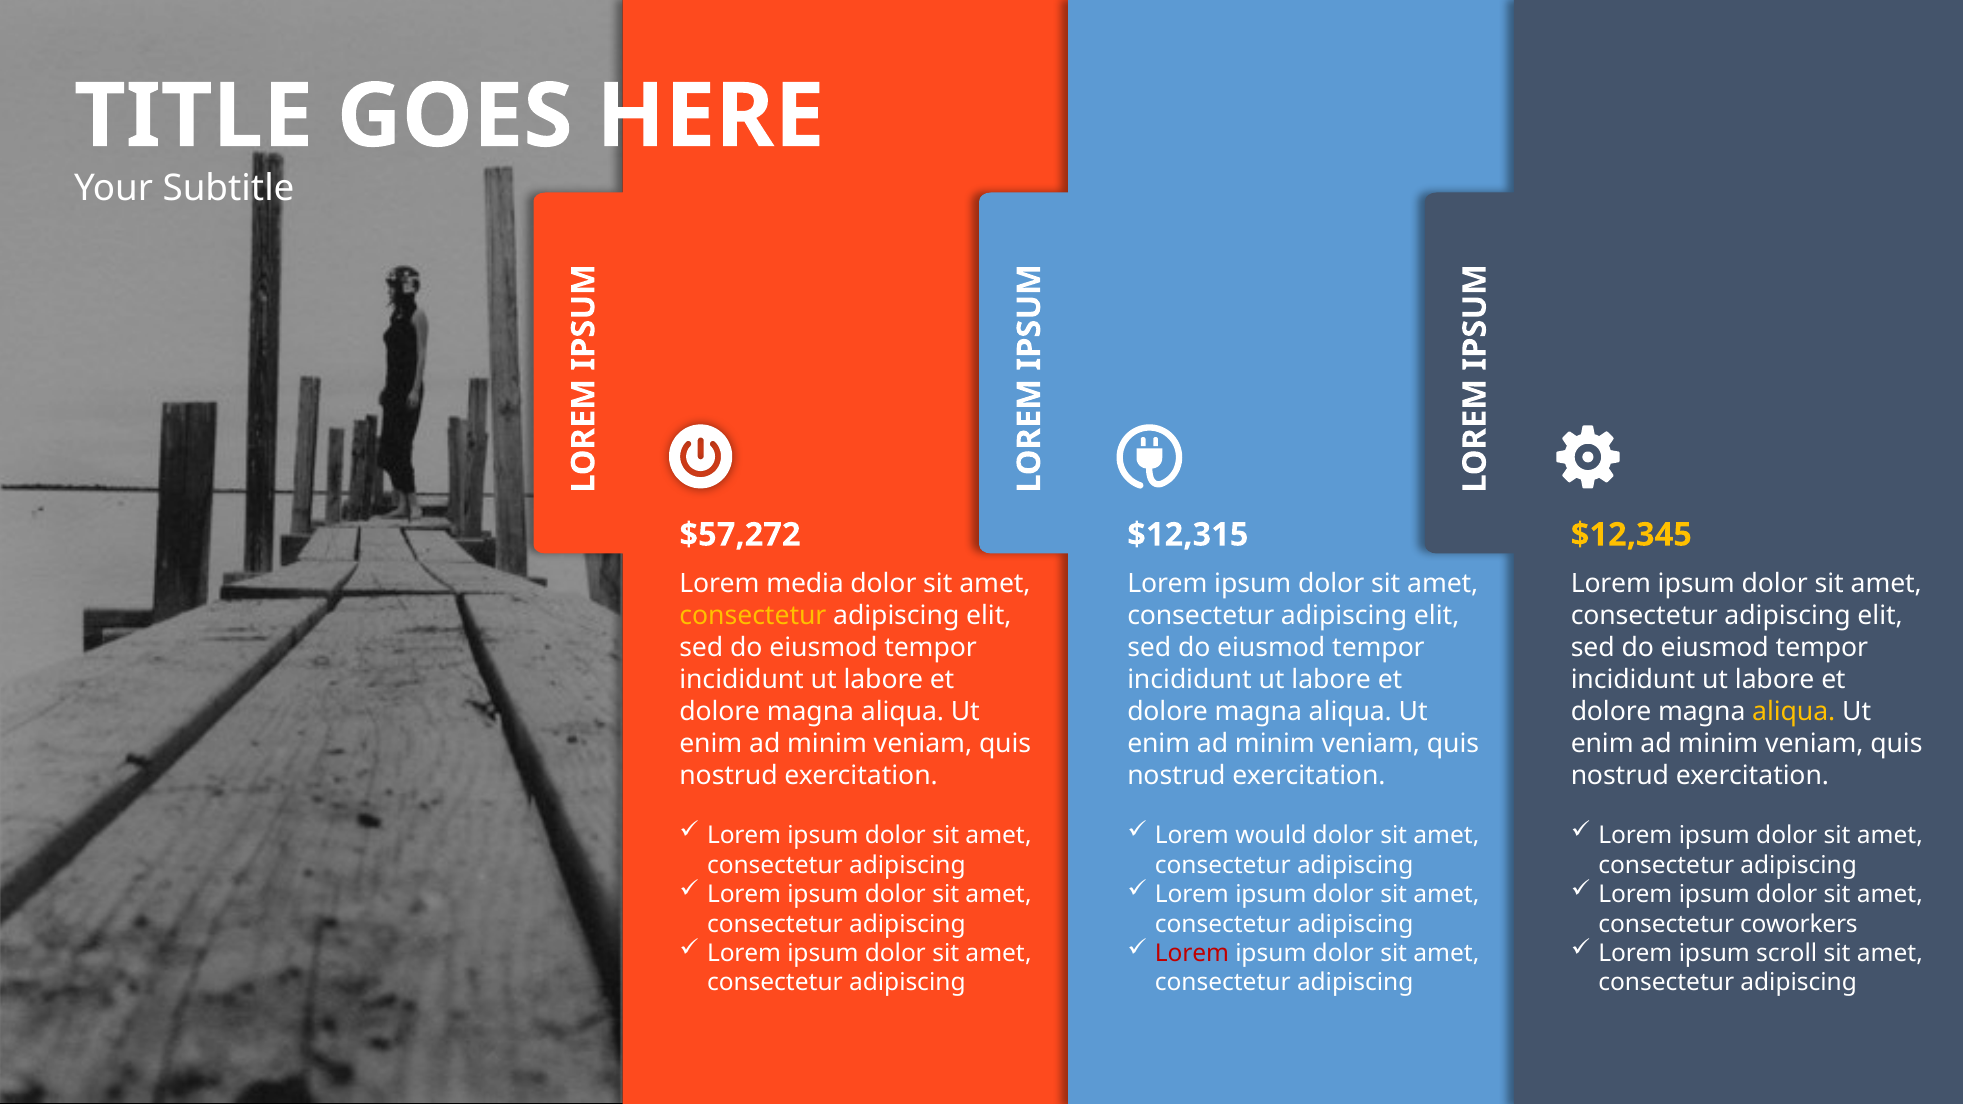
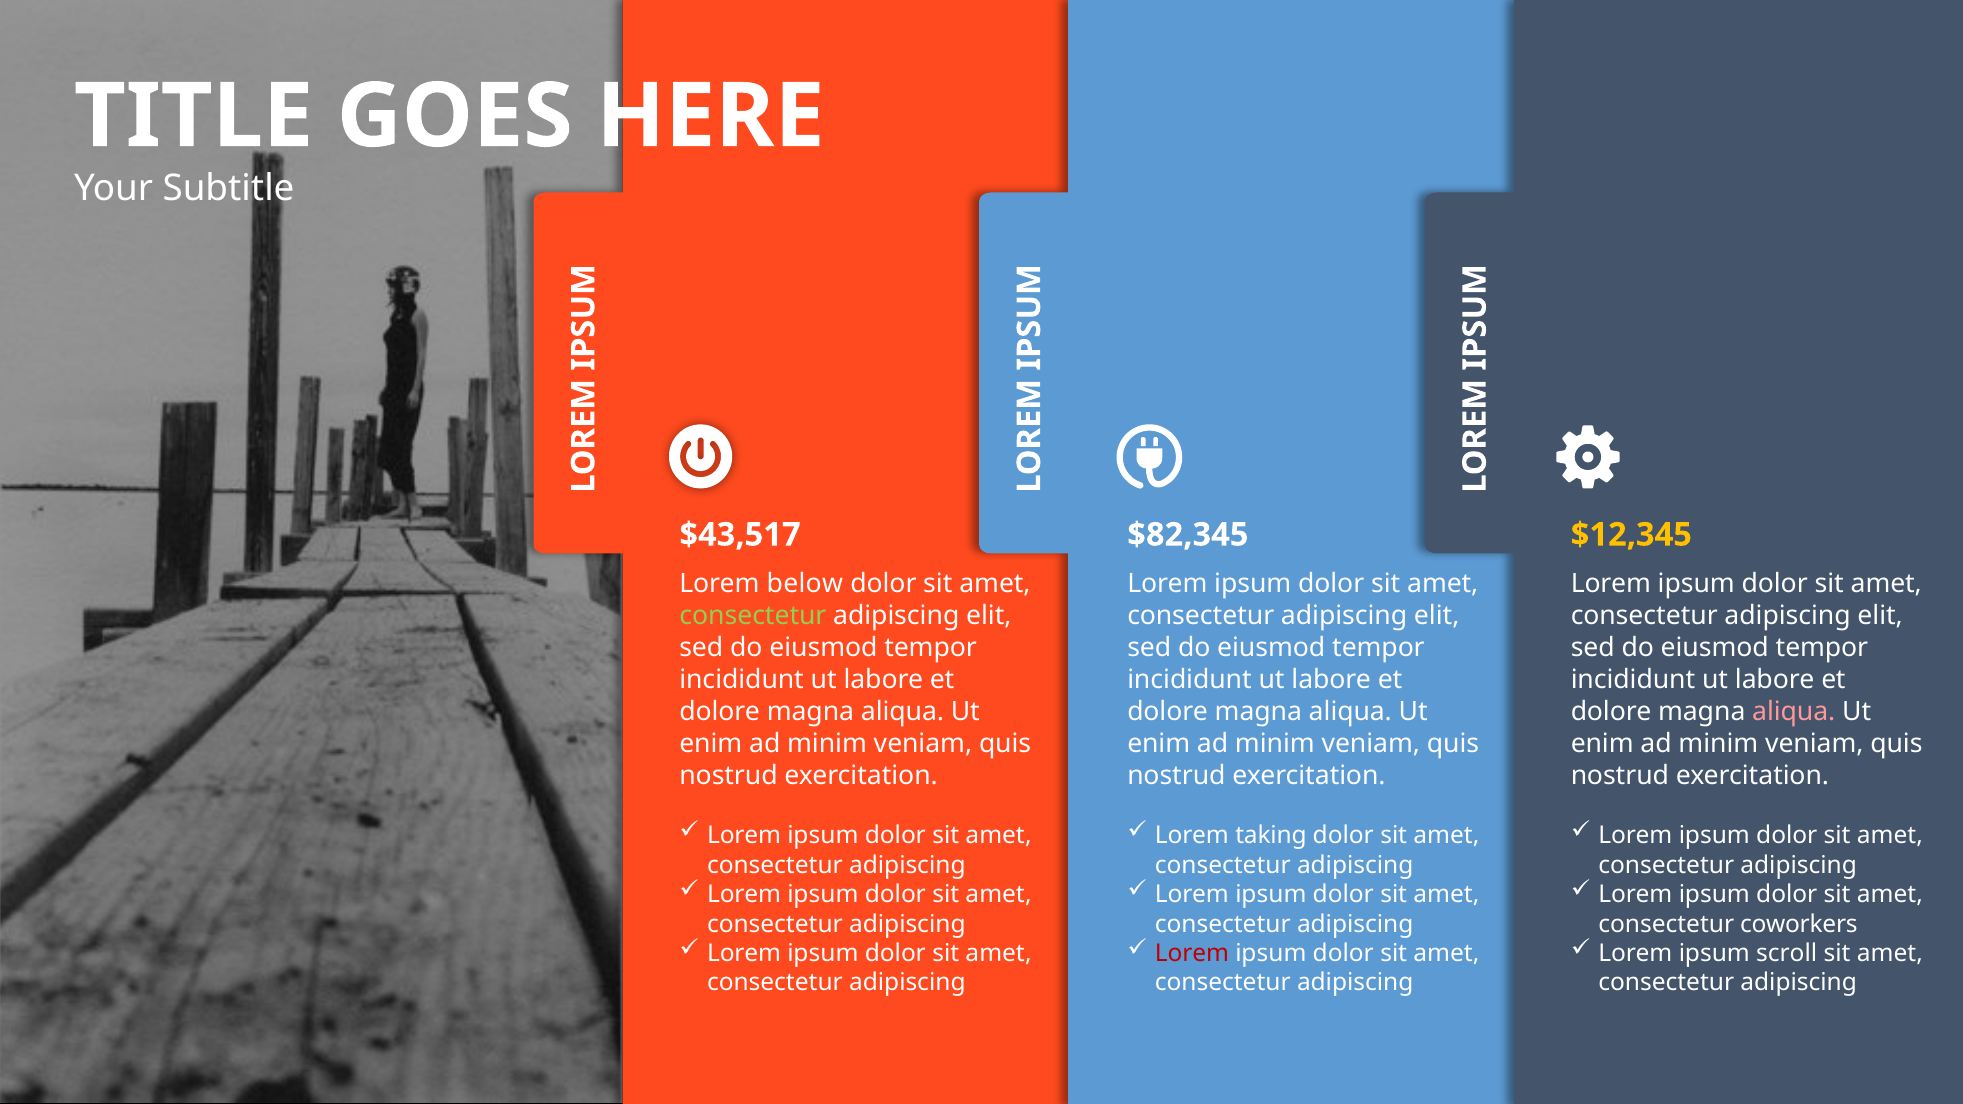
$57,272: $57,272 -> $43,517
$12,315: $12,315 -> $82,345
media: media -> below
consectetur at (753, 616) colour: yellow -> light green
aliqua at (1794, 712) colour: yellow -> pink
would: would -> taking
